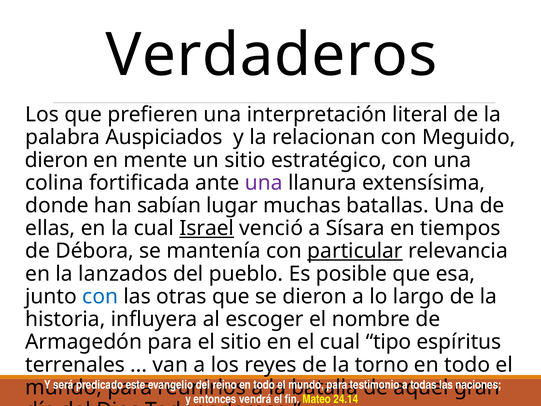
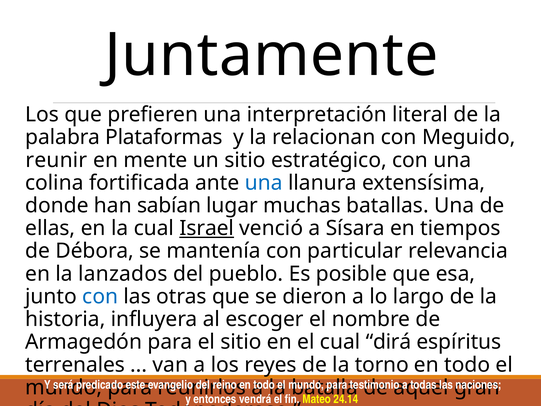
Verdaderos: Verdaderos -> Juntamente
Auspiciados: Auspiciados -> Plataformas
dieron at (57, 160): dieron -> reunir
una at (264, 183) colour: purple -> blue
particular underline: present -> none
tipo: tipo -> dirá
